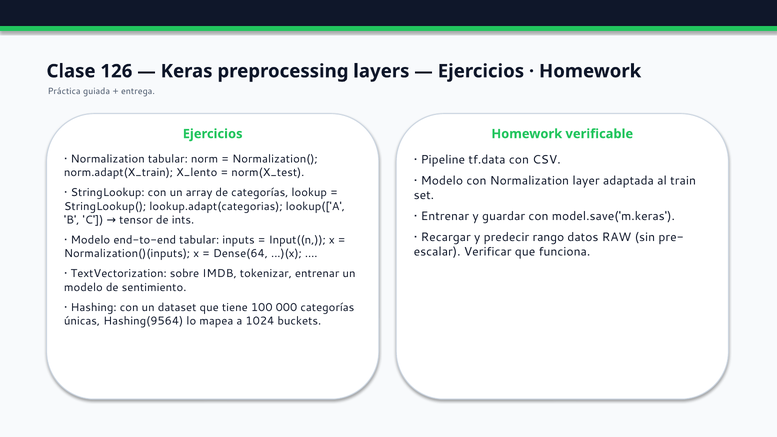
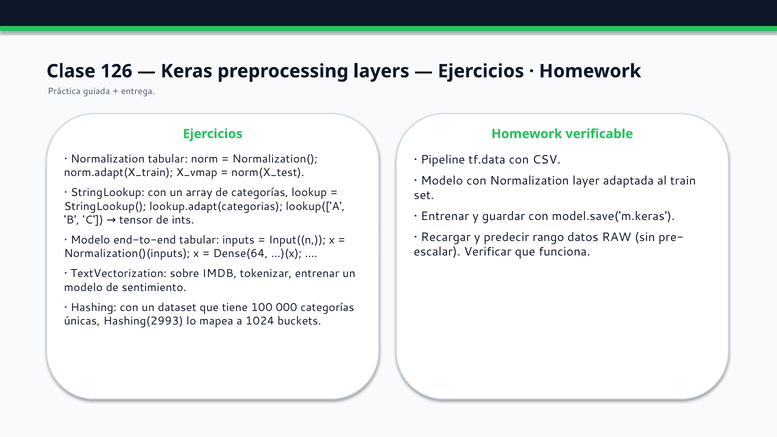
X_lento: X_lento -> X_vmap
Hashing(9564: Hashing(9564 -> Hashing(2993
